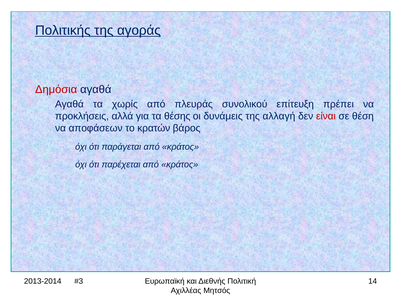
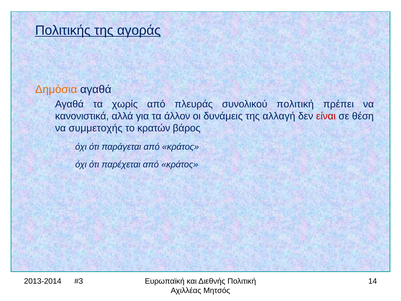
Δημόσια colour: red -> orange
συνολικού επίτευξη: επίτευξη -> πολιτική
προκλήσεις: προκλήσεις -> κανονιστικά
θέσης: θέσης -> άλλον
αποφάσεων: αποφάσεων -> συμμετοχής
